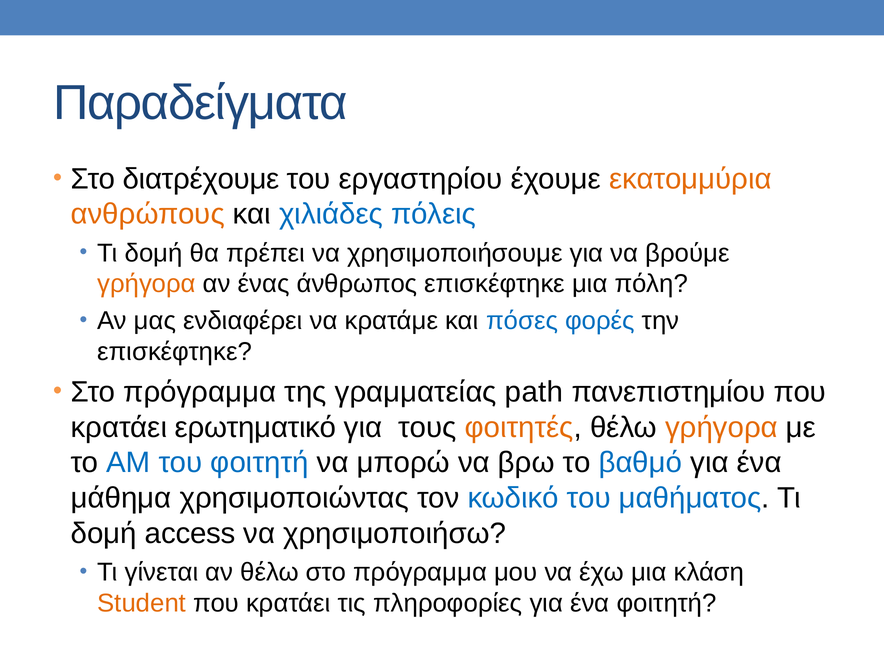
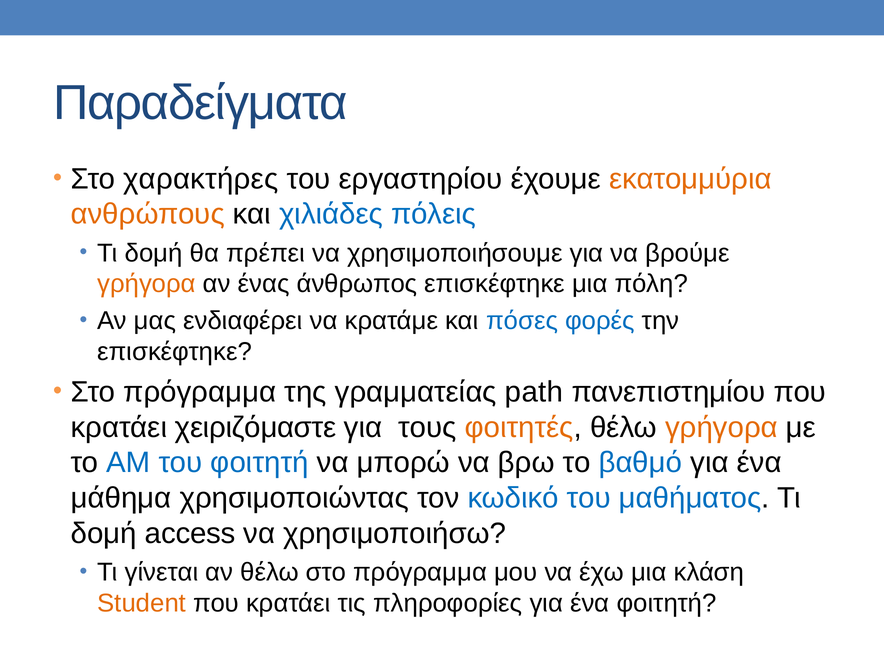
διατρέχουμε: διατρέχουμε -> χαρακτήρες
ερωτηματικό: ερωτηματικό -> χειριζόμαστε
